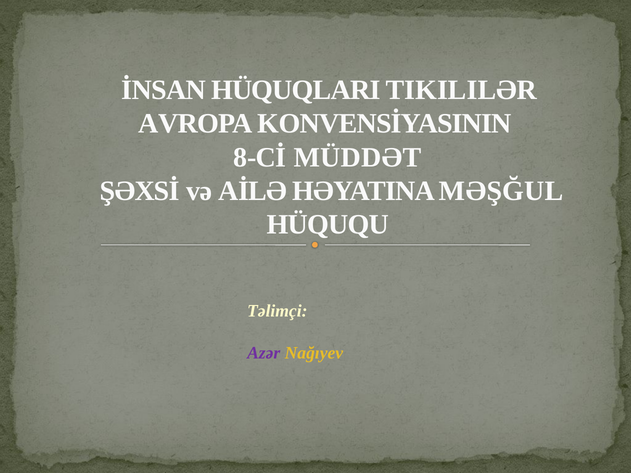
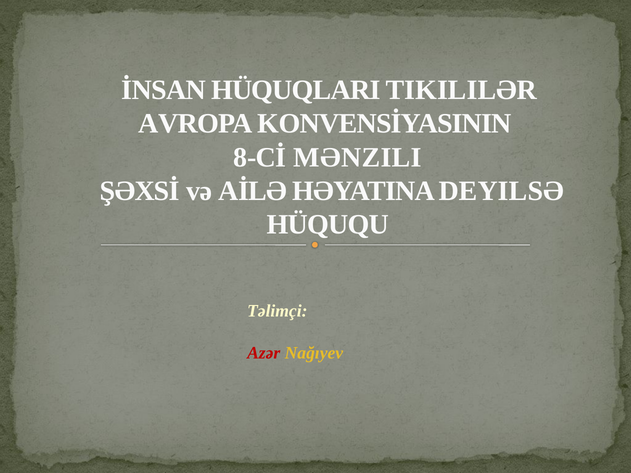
MÜDDƏT: MÜDDƏT -> MƏNZILI
MƏŞĞUL: MƏŞĞUL -> DEYILSƏ
Azər colour: purple -> red
